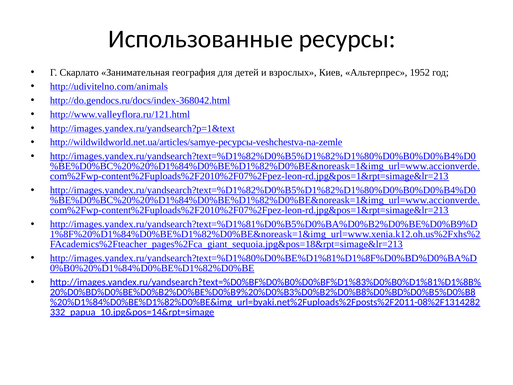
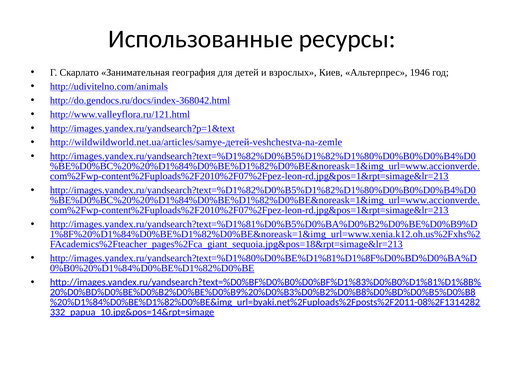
1952: 1952 -> 1946
http://wildwildworld.net.ua/articles/samye-ресурсы-veshchestva-na-zemle: http://wildwildworld.net.ua/articles/samye-ресурсы-veshchestva-na-zemle -> http://wildwildworld.net.ua/articles/samye-детей-veshchestva-na-zemle
